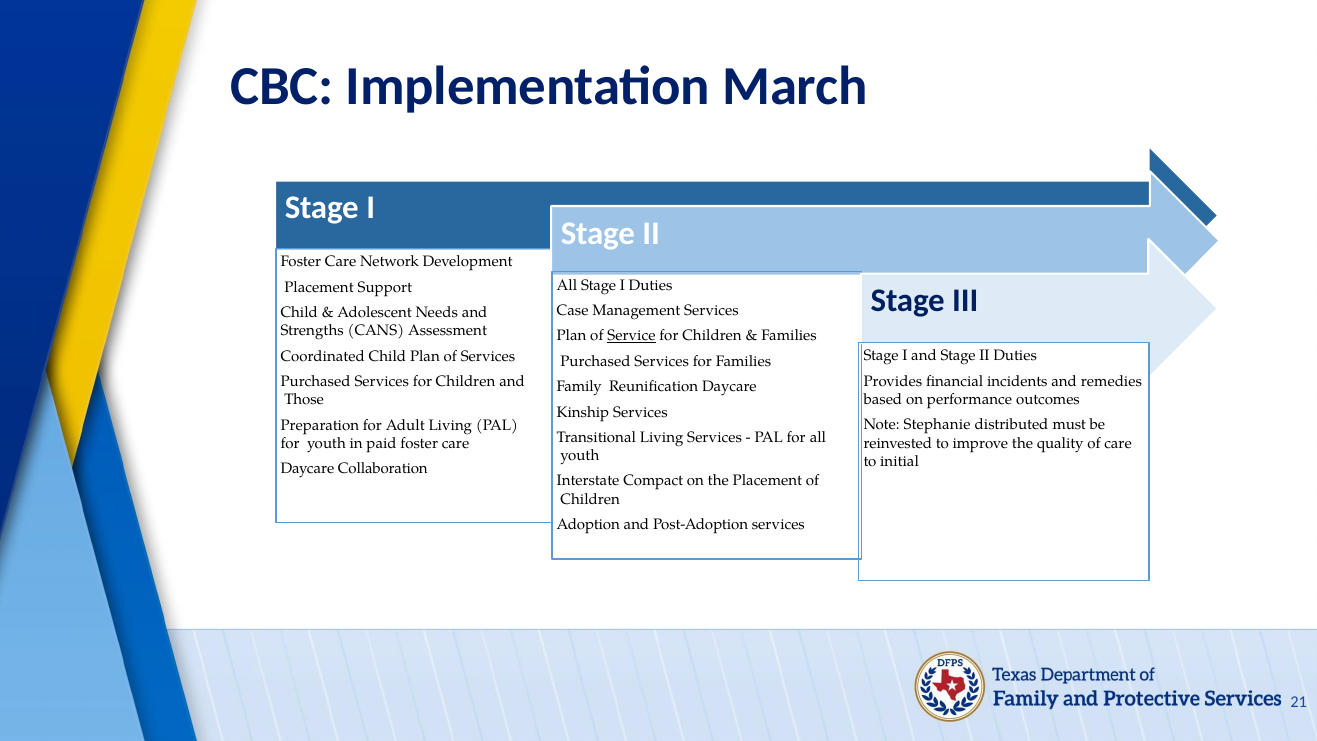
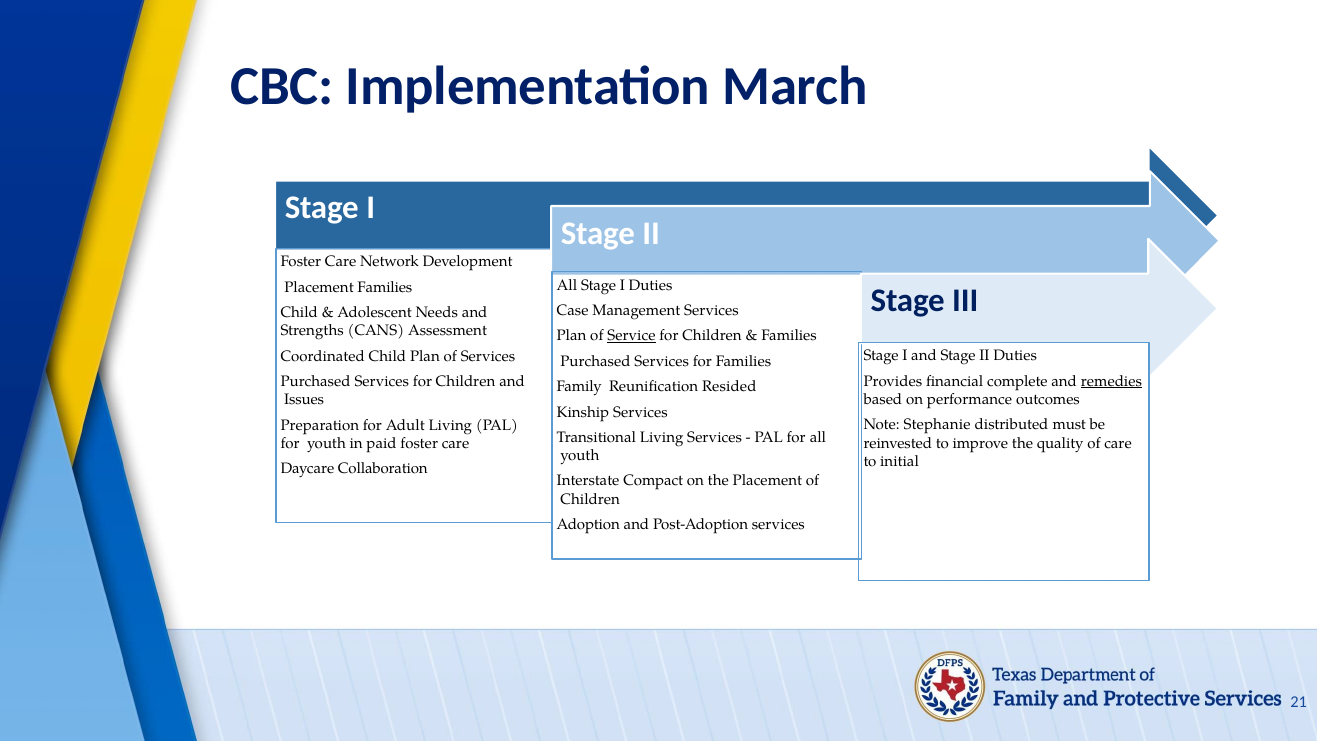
Placement Support: Support -> Families
incidents: incidents -> complete
remedies underline: none -> present
Reunification Daycare: Daycare -> Resided
Those: Those -> Issues
